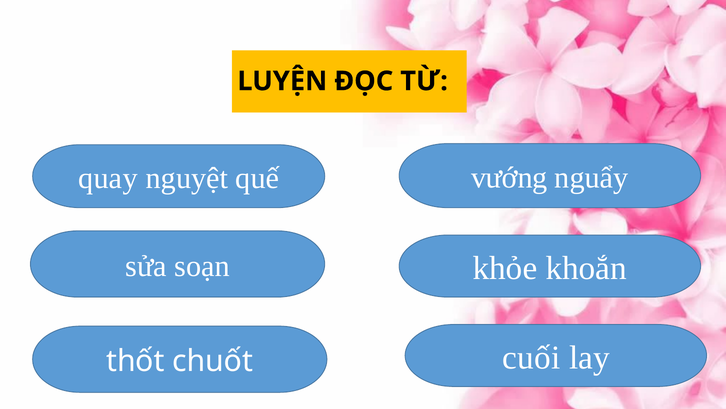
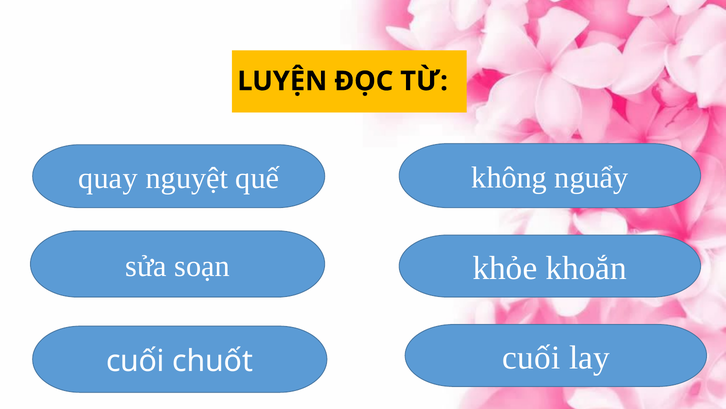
vướng: vướng -> không
thốt at (135, 361): thốt -> cuối
